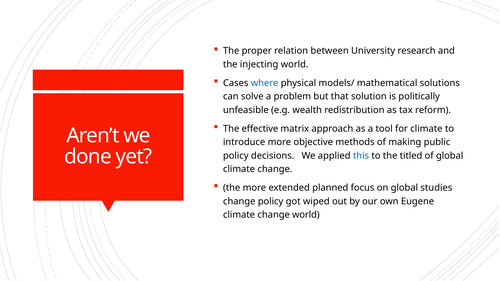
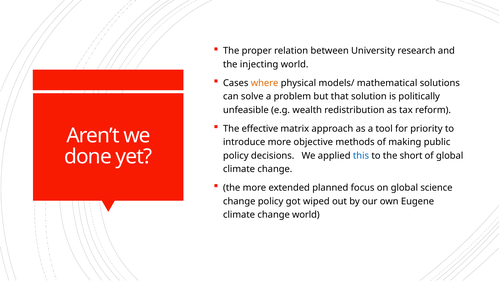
where colour: blue -> orange
for climate: climate -> priority
titled: titled -> short
studies: studies -> science
